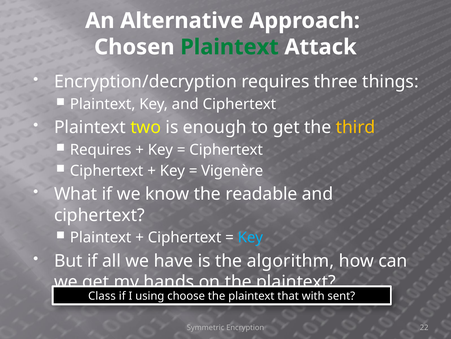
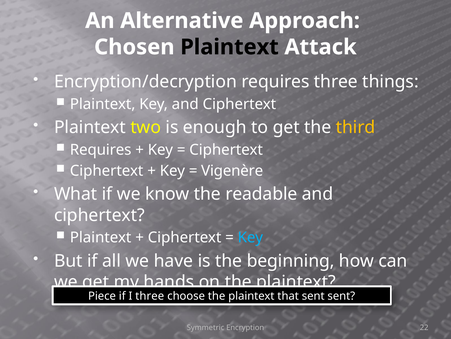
Plaintext at (229, 47) colour: green -> black
algorithm: algorithm -> beginning
Class: Class -> Piece
I using: using -> three
that with: with -> sent
